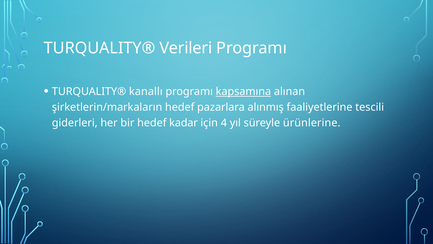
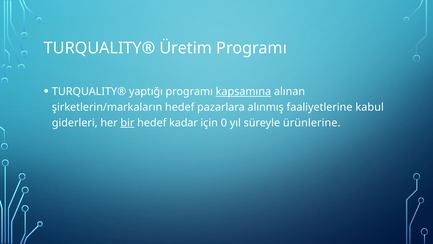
Verileri: Verileri -> Üretim
kanallı: kanallı -> yaptığı
tescili: tescili -> kabul
bir underline: none -> present
4: 4 -> 0
